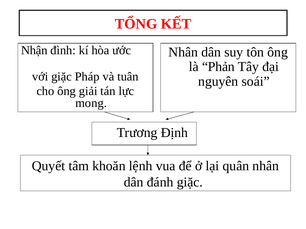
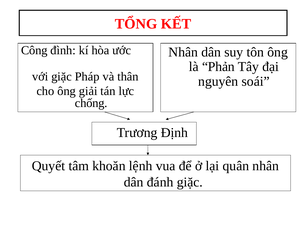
Nhận: Nhận -> Công
tuân: tuân -> thân
mong: mong -> chống
